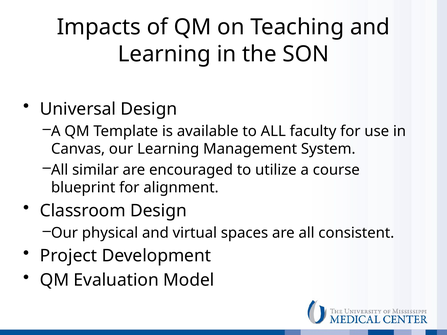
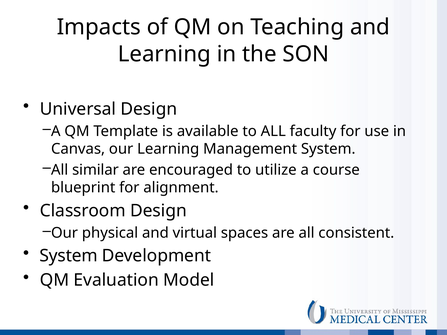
Project at (69, 256): Project -> System
